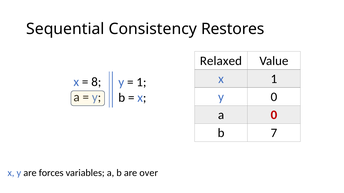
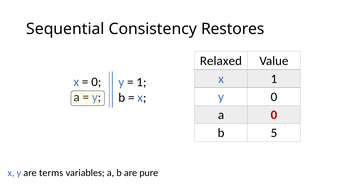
8 at (96, 82): 8 -> 0
7: 7 -> 5
forces: forces -> terms
over: over -> pure
